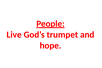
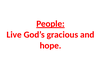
trumpet: trumpet -> gracious
